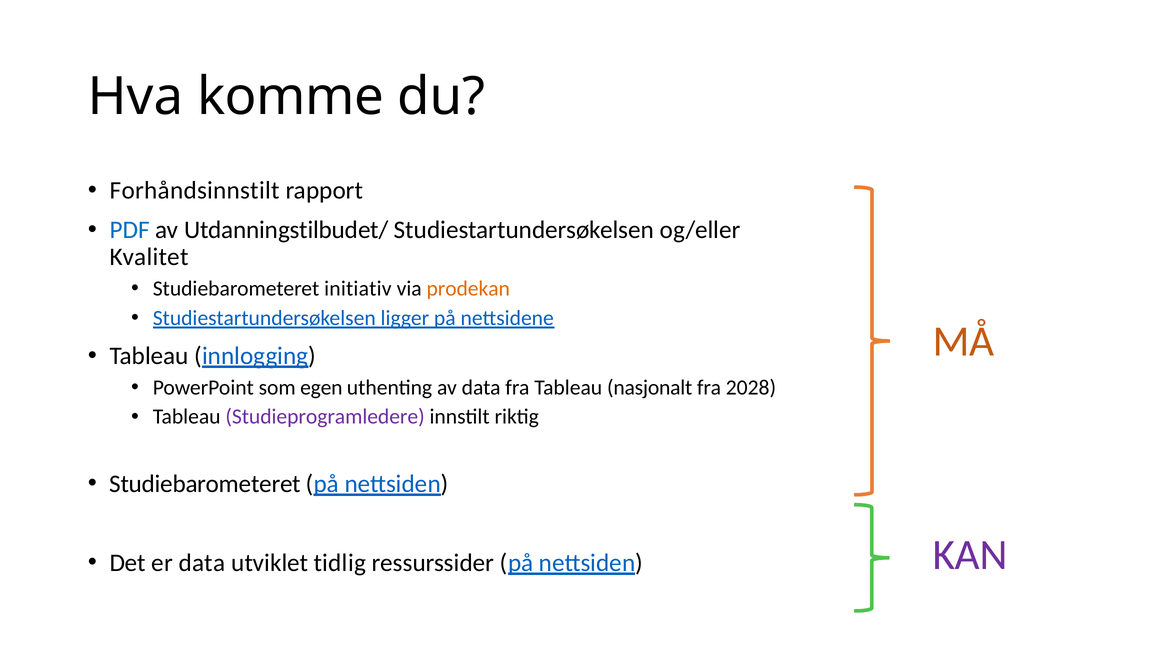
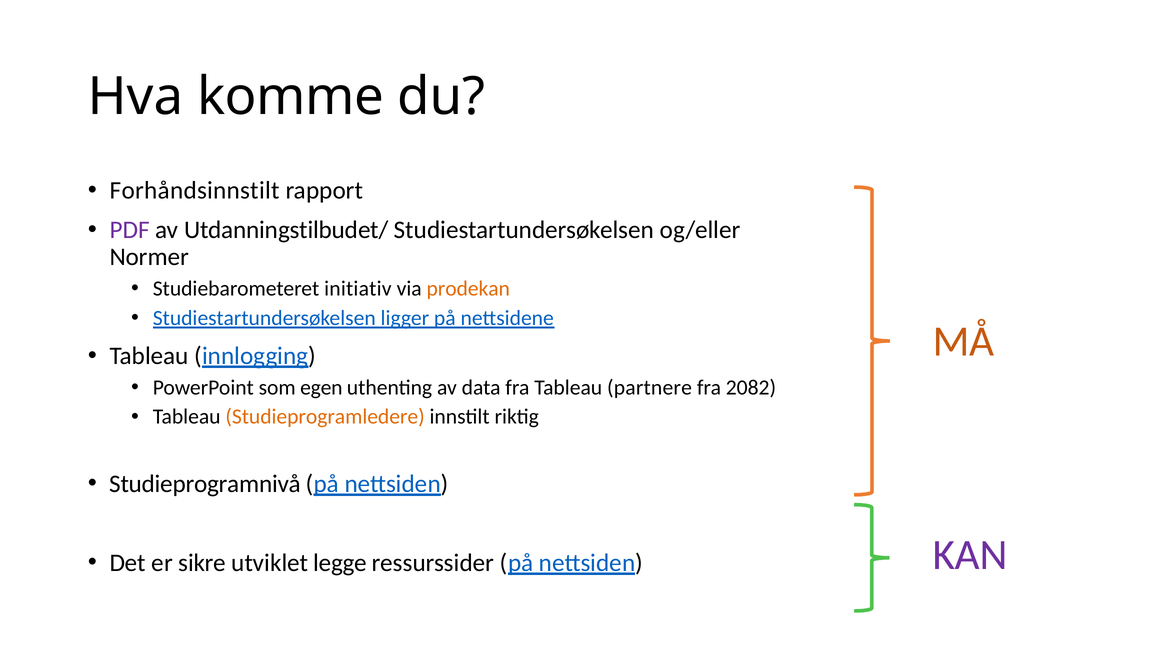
PDF colour: blue -> purple
Kvalitet: Kvalitet -> Normer
nasjonalt: nasjonalt -> partnere
2028: 2028 -> 2082
Studieprogramledere colour: purple -> orange
Studiebarometeret at (205, 483): Studiebarometeret -> Studieprogramnivå
er data: data -> sikre
tidlig: tidlig -> legge
